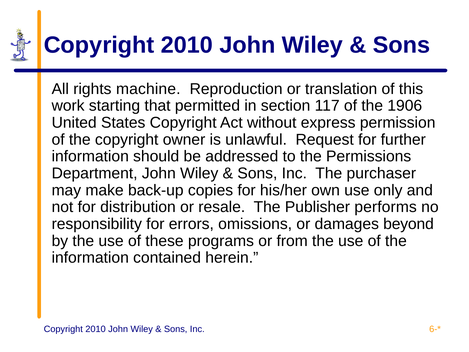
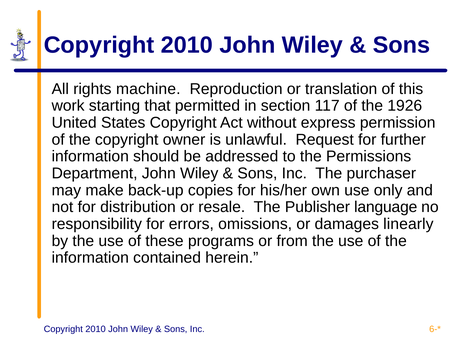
1906: 1906 -> 1926
performs: performs -> language
beyond: beyond -> linearly
